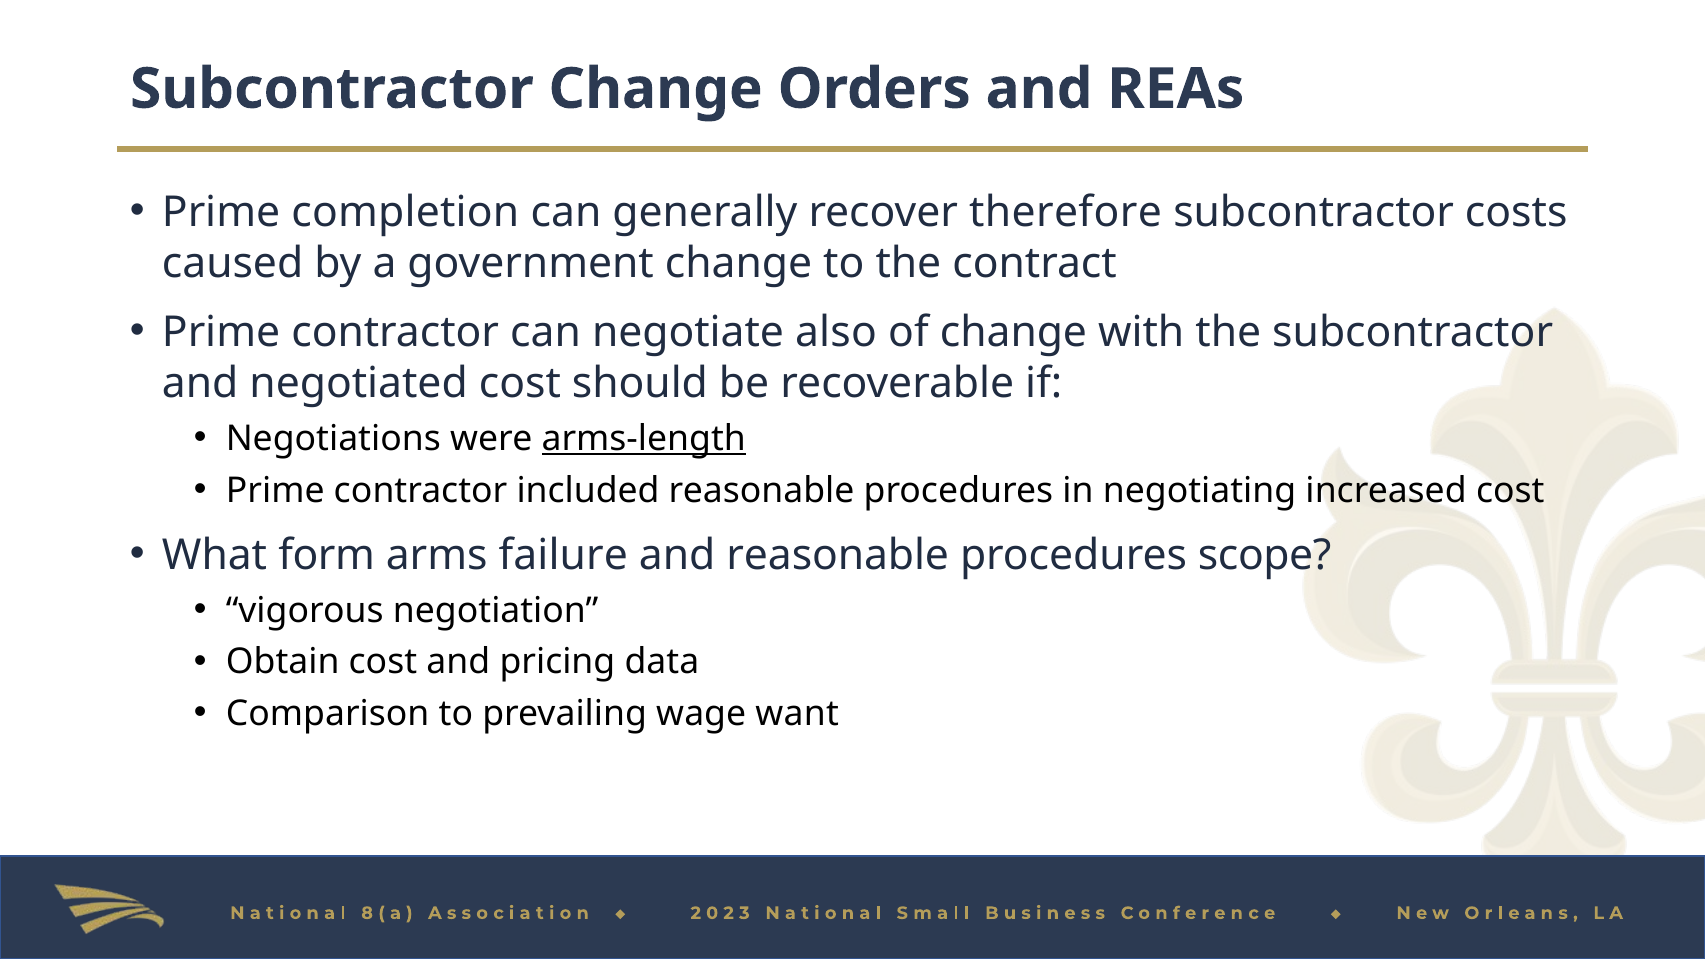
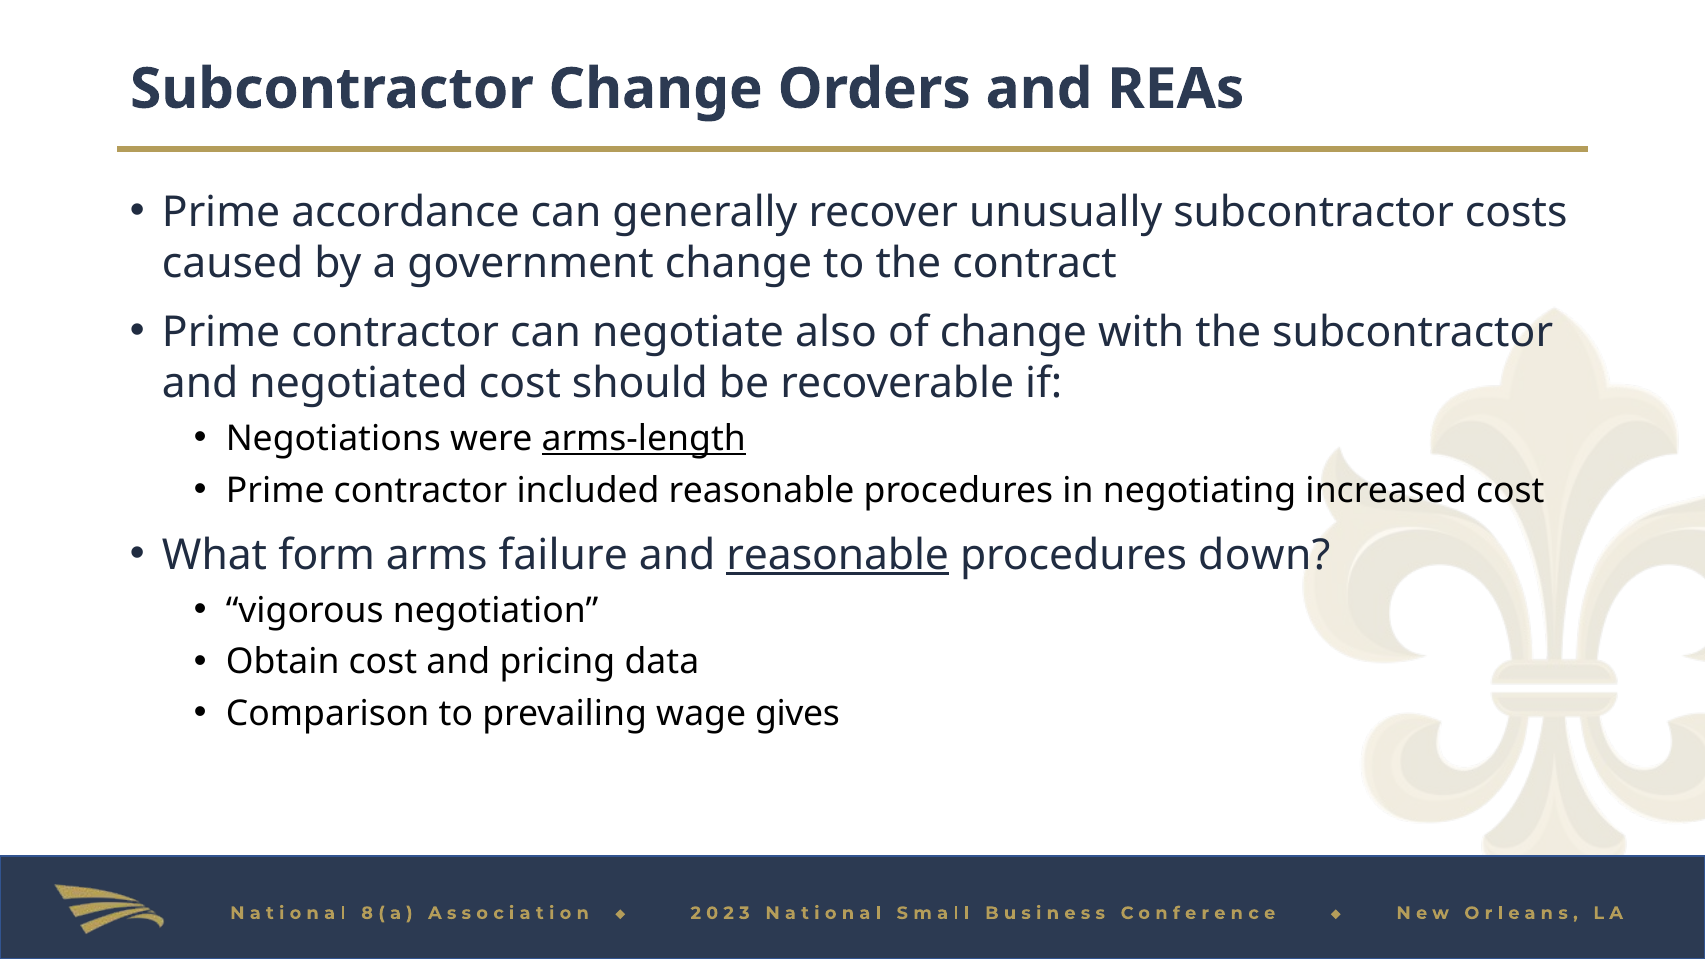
completion: completion -> accordance
therefore: therefore -> unusually
reasonable at (838, 555) underline: none -> present
scope: scope -> down
want: want -> gives
